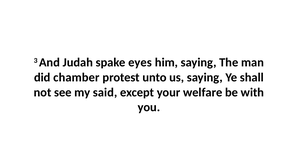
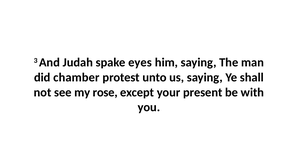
said: said -> rose
welfare: welfare -> present
